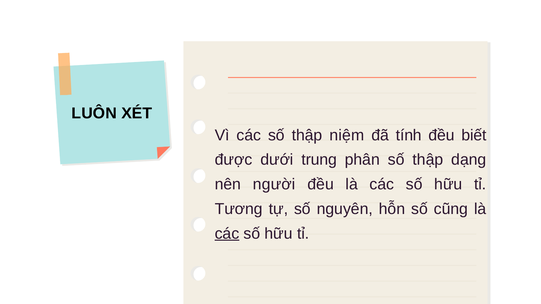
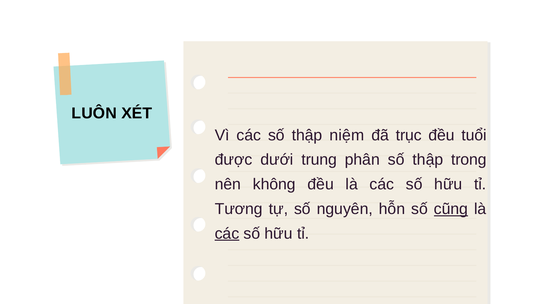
tính: tính -> trục
biết: biết -> tuổi
dạng: dạng -> trong
người: người -> không
cũng underline: none -> present
